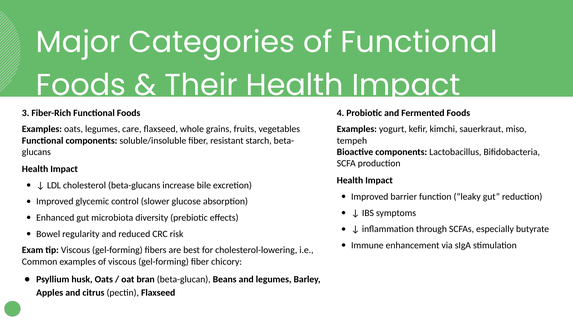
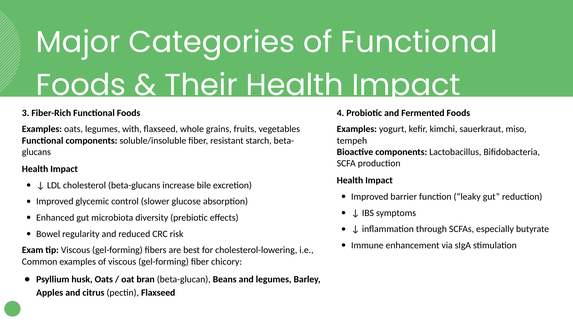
care: care -> with
